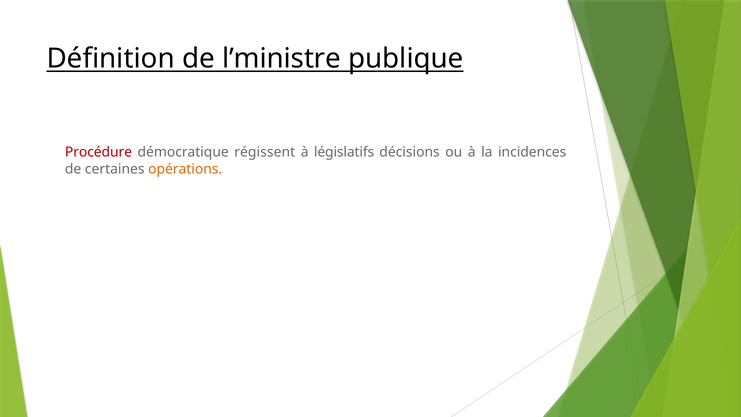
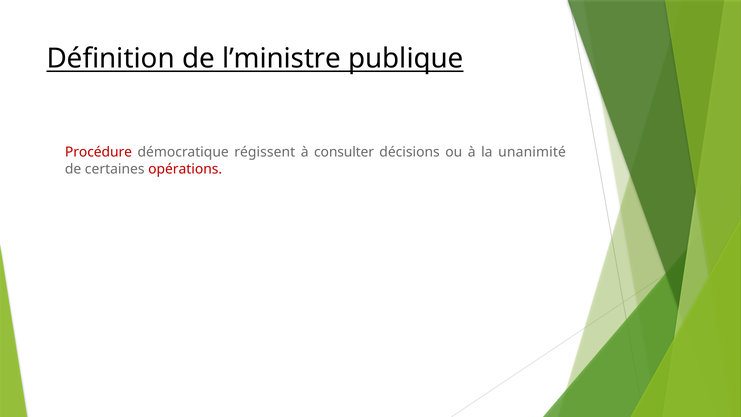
législatifs: législatifs -> consulter
incidences: incidences -> unanimité
opérations colour: orange -> red
